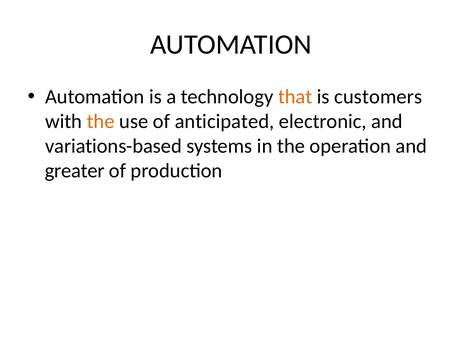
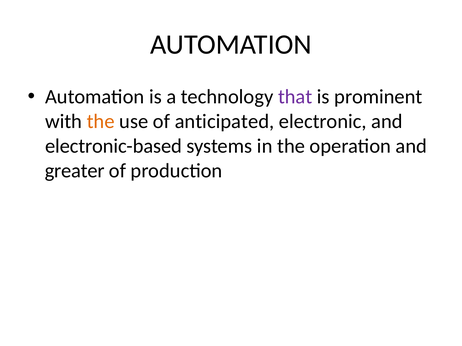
that colour: orange -> purple
customers: customers -> prominent
variations-based: variations-based -> electronic-based
